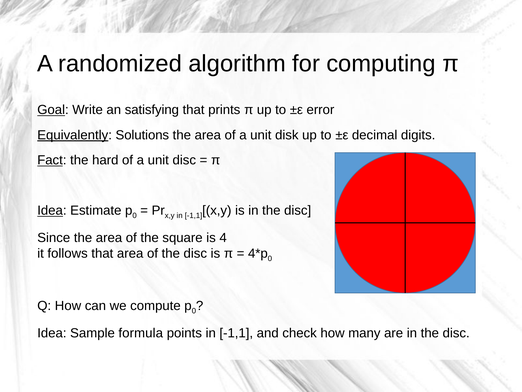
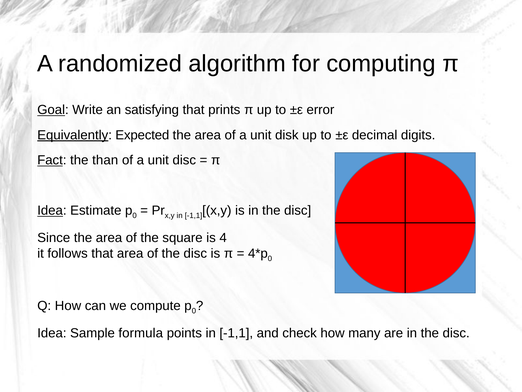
Solutions: Solutions -> Expected
hard: hard -> than
